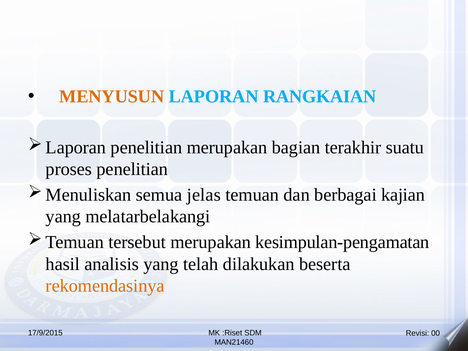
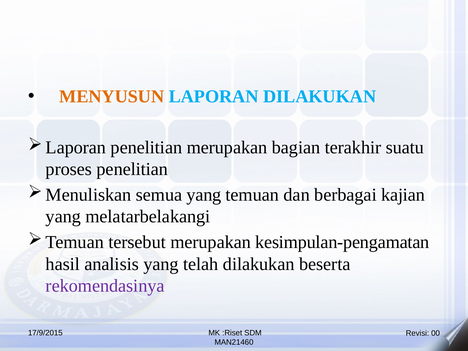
LAPORAN RANGKAIAN: RANGKAIAN -> DILAKUKAN
semua jelas: jelas -> yang
rekomendasinya colour: orange -> purple
